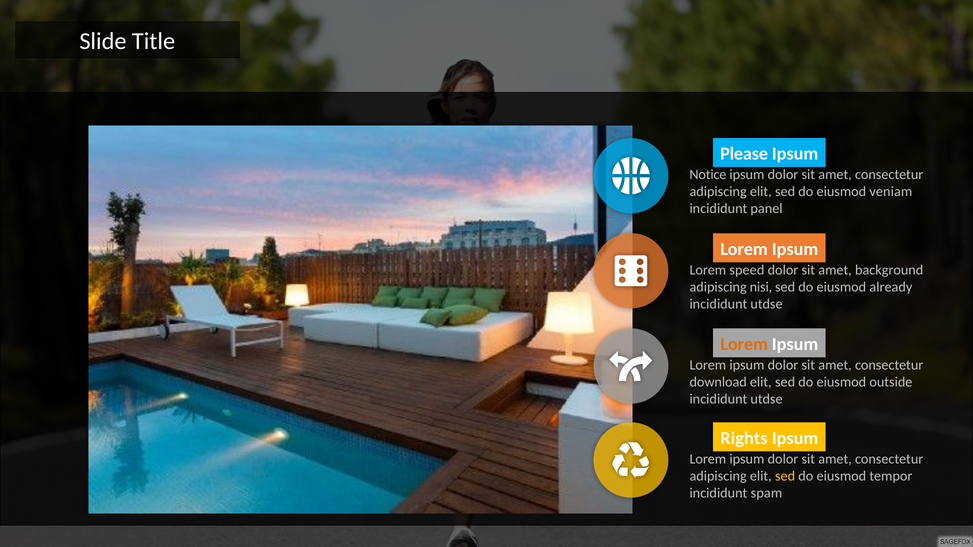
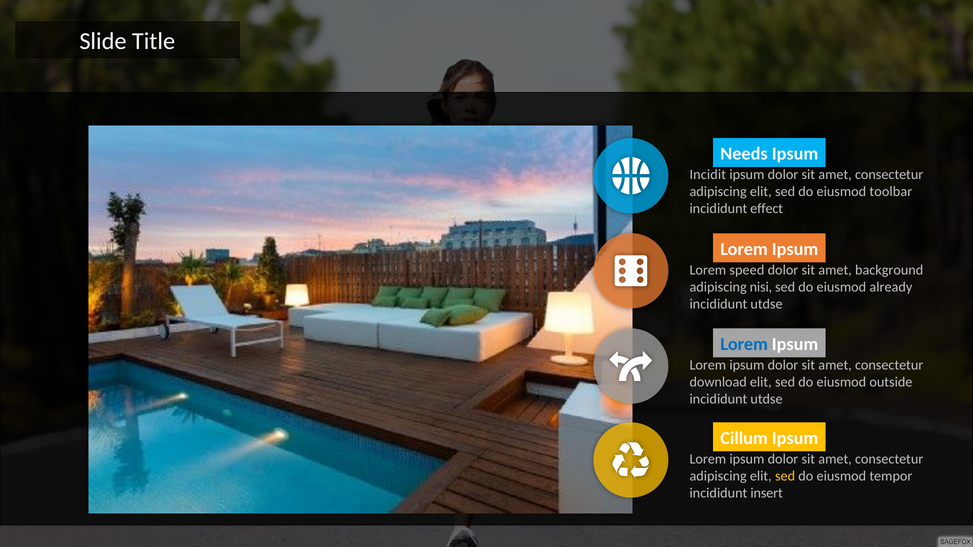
Please: Please -> Needs
Notice: Notice -> Incidit
veniam: veniam -> toolbar
panel: panel -> effect
Lorem at (744, 344) colour: orange -> blue
Rights: Rights -> Cillum
spam: spam -> insert
